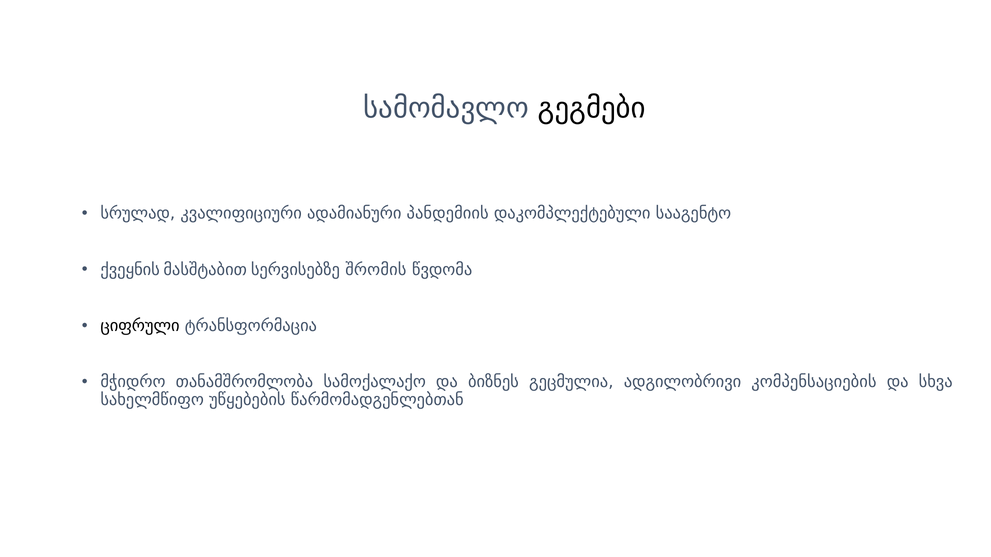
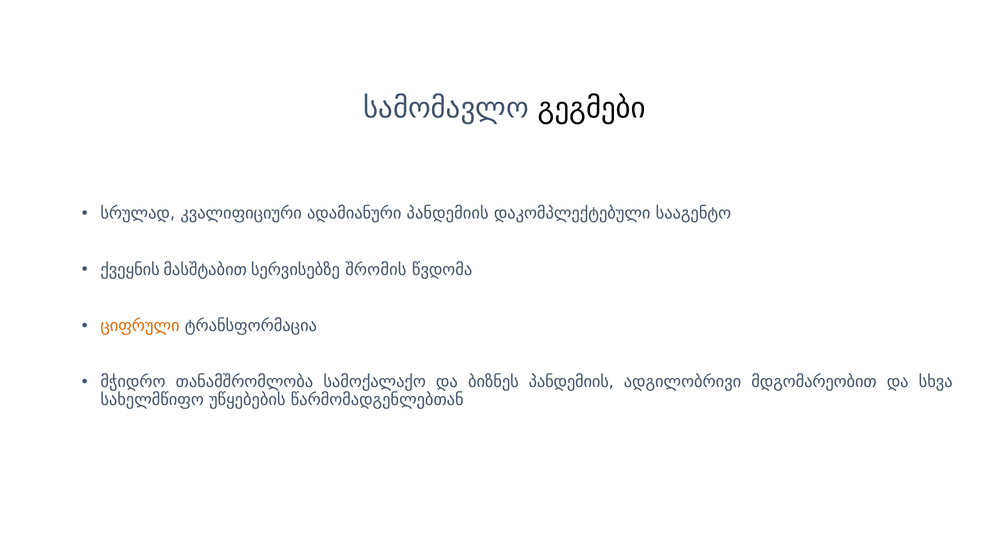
ციფრული colour: black -> orange
ბიზნეს გეცმულია: გეცმულია -> პანდემიის
კომპენსაციების: კომპენსაციების -> მდგომარეობით
